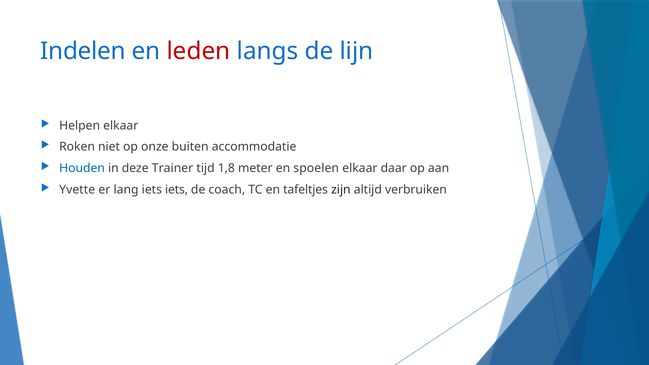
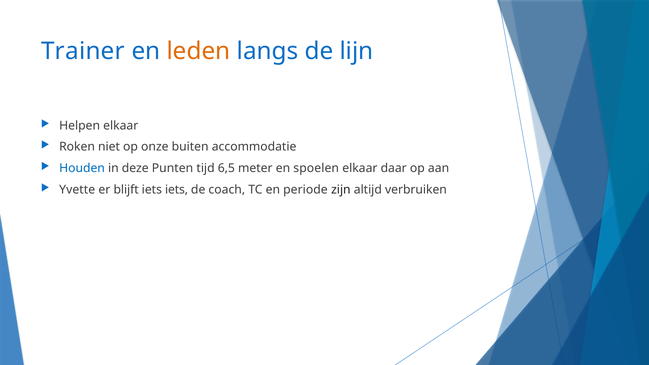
Indelen: Indelen -> Trainer
leden colour: red -> orange
Trainer: Trainer -> Punten
1,8: 1,8 -> 6,5
lang: lang -> blijft
tafeltjes: tafeltjes -> periode
